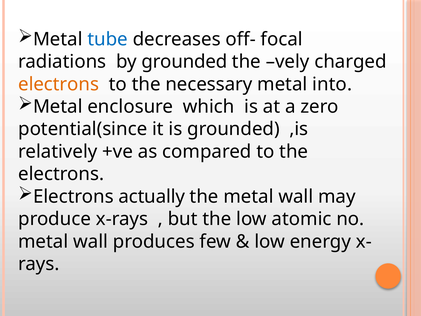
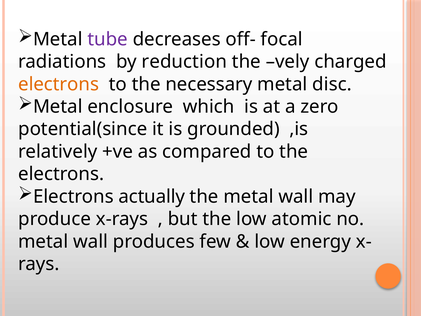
tube colour: blue -> purple
by grounded: grounded -> reduction
into: into -> disc
